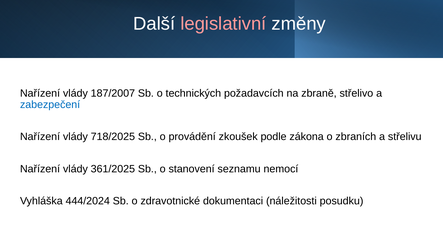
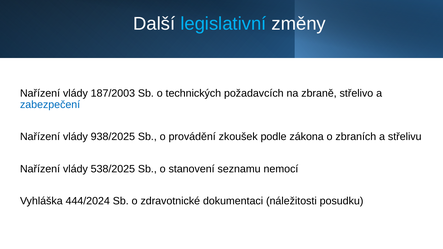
legislativní colour: pink -> light blue
187/2007: 187/2007 -> 187/2003
718/2025: 718/2025 -> 938/2025
361/2025: 361/2025 -> 538/2025
